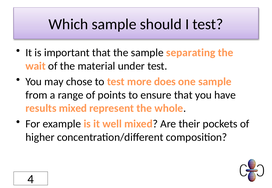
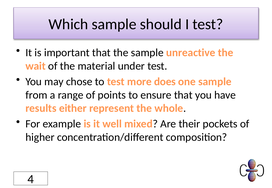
separating: separating -> unreactive
results mixed: mixed -> either
